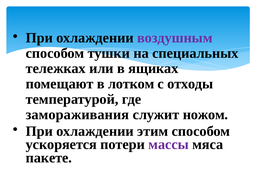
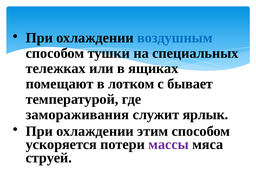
воздушным colour: purple -> blue
отходы: отходы -> бывает
ножом: ножом -> ярлык
пакете: пакете -> струей
